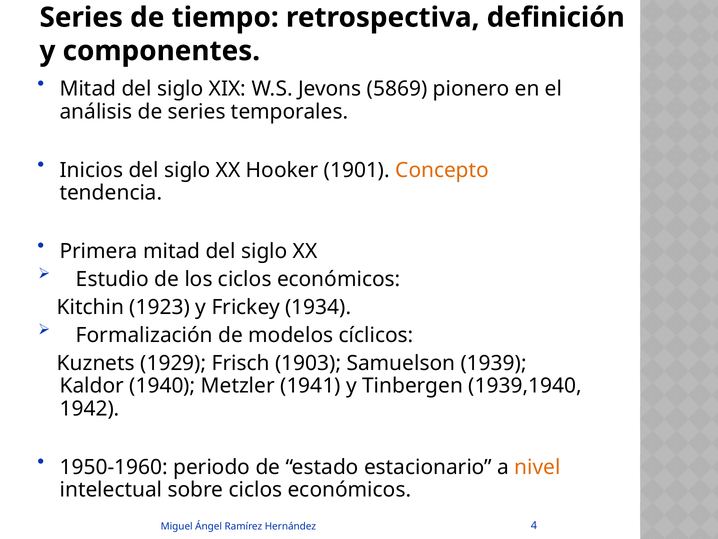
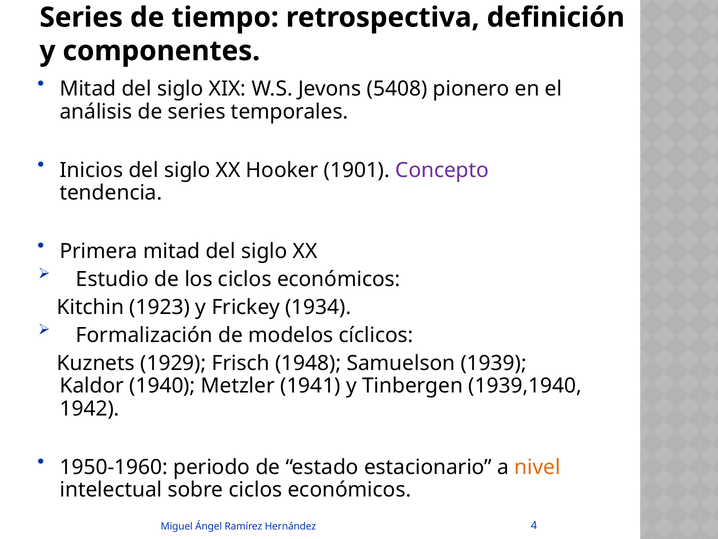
5869: 5869 -> 5408
Concepto colour: orange -> purple
1903: 1903 -> 1948
